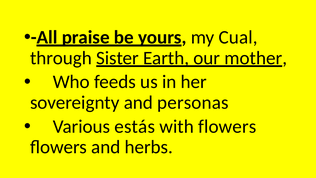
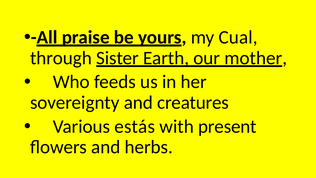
personas: personas -> creatures
with flowers: flowers -> present
